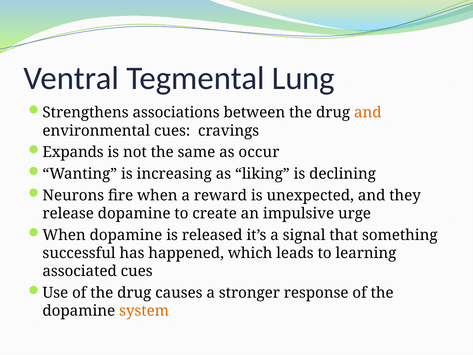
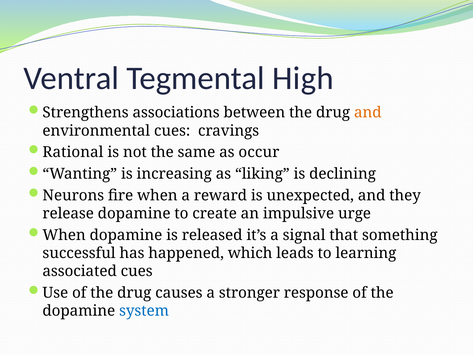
Lung: Lung -> High
Expands: Expands -> Rational
system colour: orange -> blue
